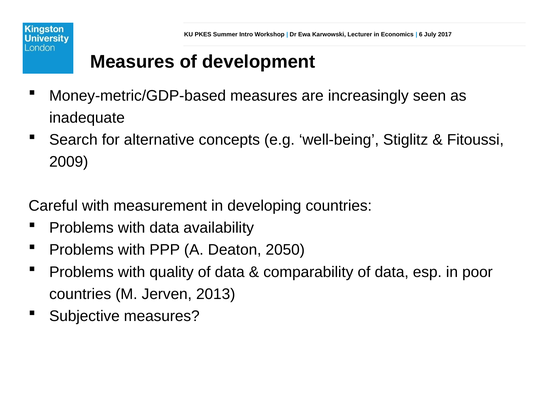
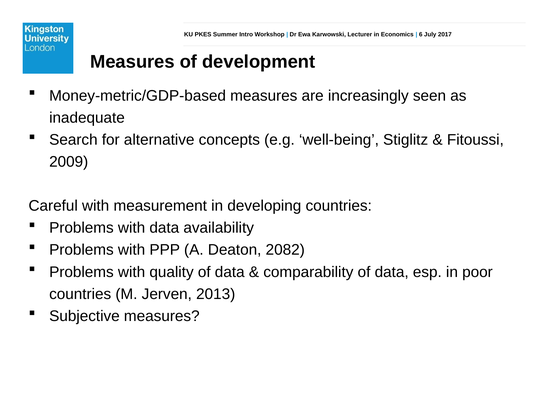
2050: 2050 -> 2082
